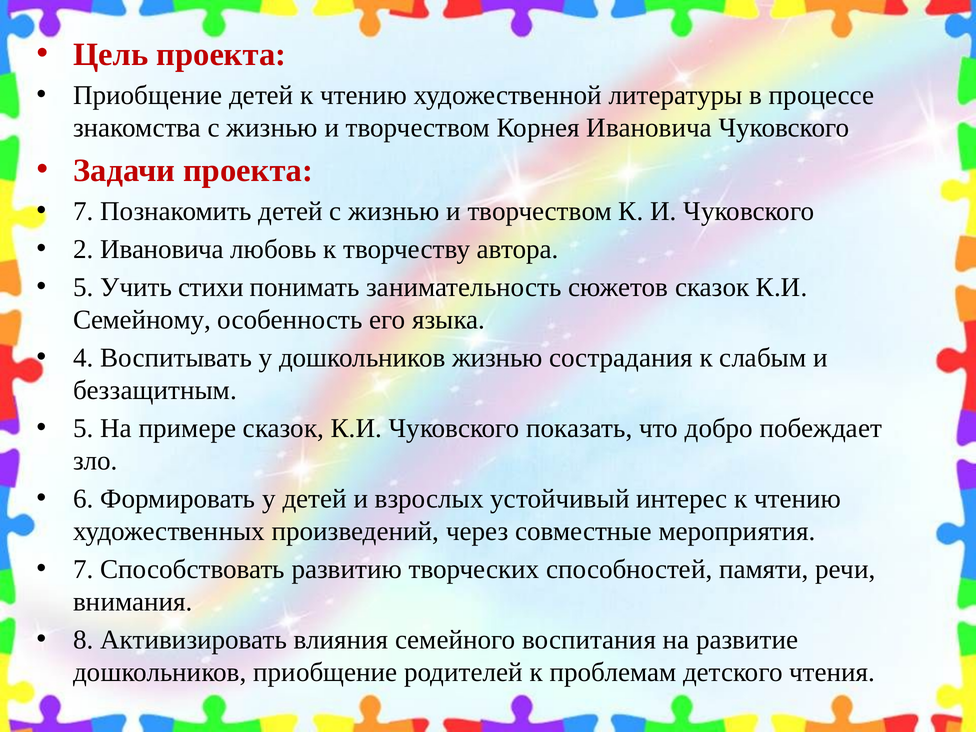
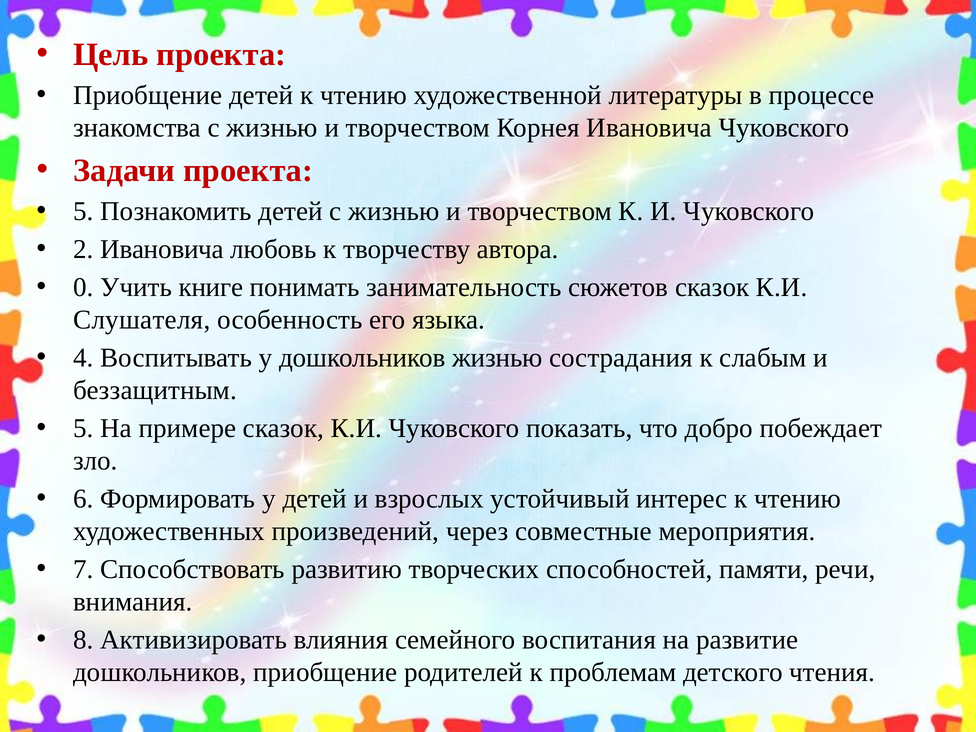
7 at (83, 211): 7 -> 5
5 at (83, 287): 5 -> 0
стихи: стихи -> книге
Семейному: Семейному -> Слушателя
